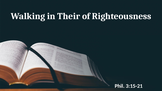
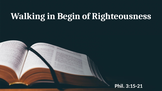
Their: Their -> Begin
